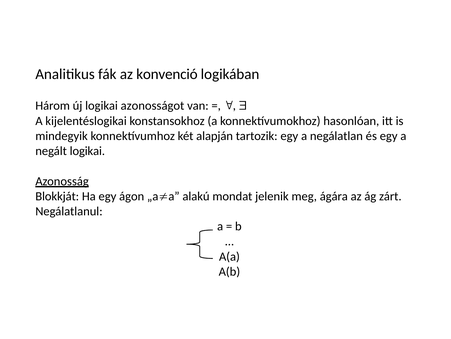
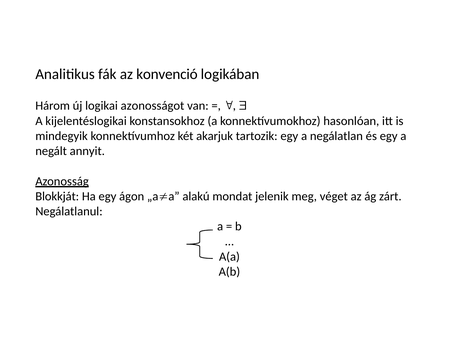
alapján: alapján -> akarjuk
negált logikai: logikai -> annyit
ágára: ágára -> véget
